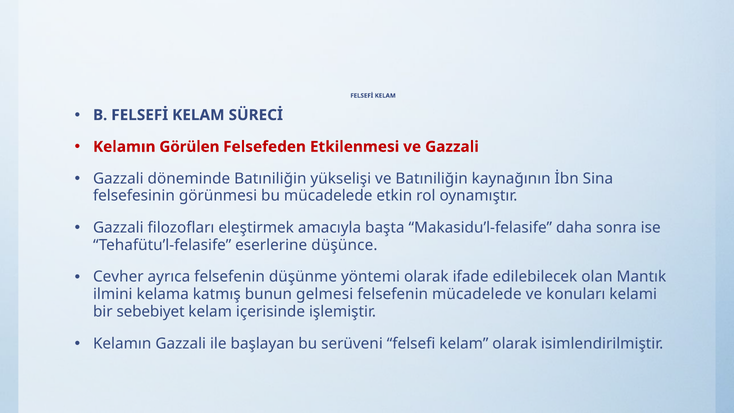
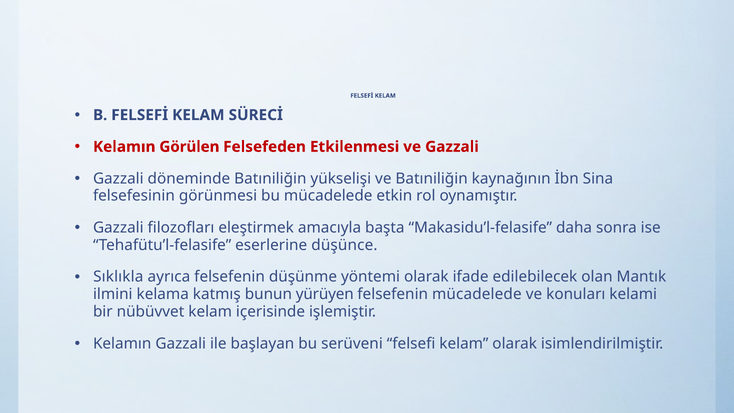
Cevher: Cevher -> Sıklıkla
gelmesi: gelmesi -> yürüyen
sebebiyet: sebebiyet -> nübüvvet
